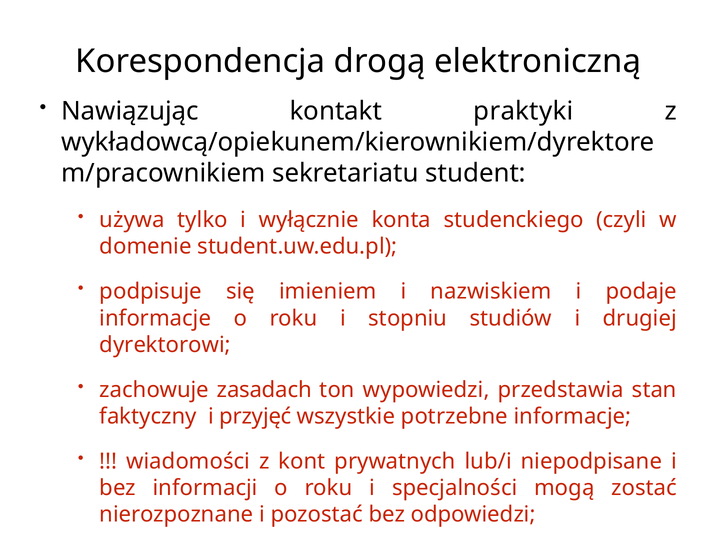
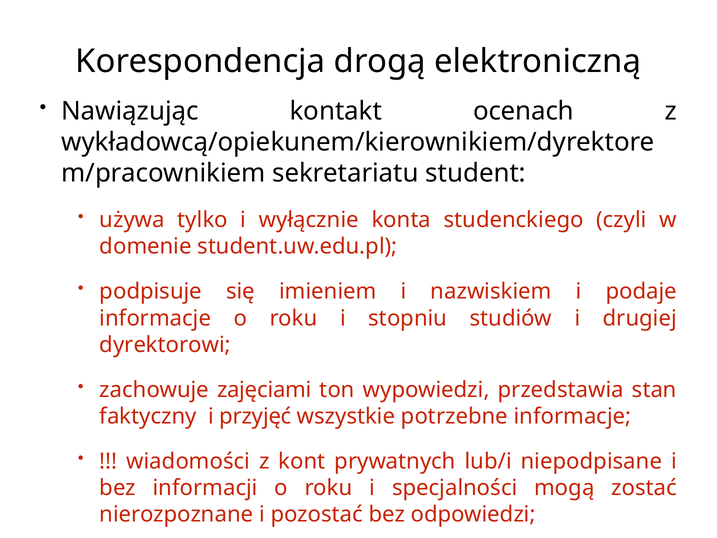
praktyki: praktyki -> ocenach
zasadach: zasadach -> zajęciami
